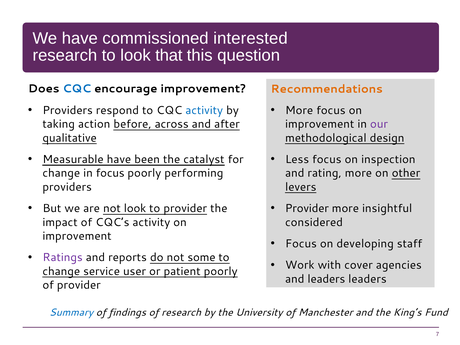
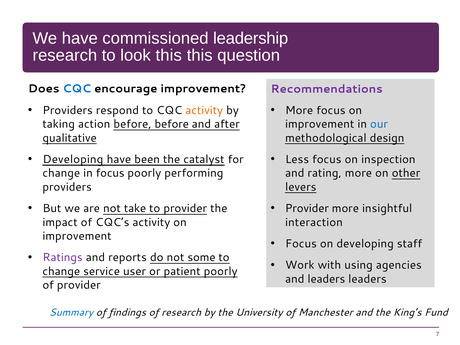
interested: interested -> leadership
look that: that -> this
Recommendations colour: orange -> purple
activity at (204, 110) colour: blue -> orange
before across: across -> before
our colour: purple -> blue
Measurable at (73, 159): Measurable -> Developing
not look: look -> take
considered: considered -> interaction
cover: cover -> using
